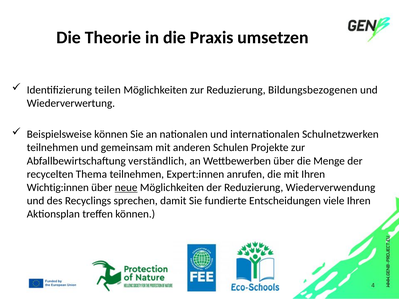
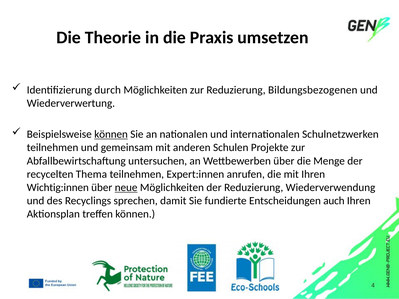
teilen: teilen -> durch
können at (111, 134) underline: none -> present
verständlich: verständlich -> untersuchen
viele: viele -> auch
